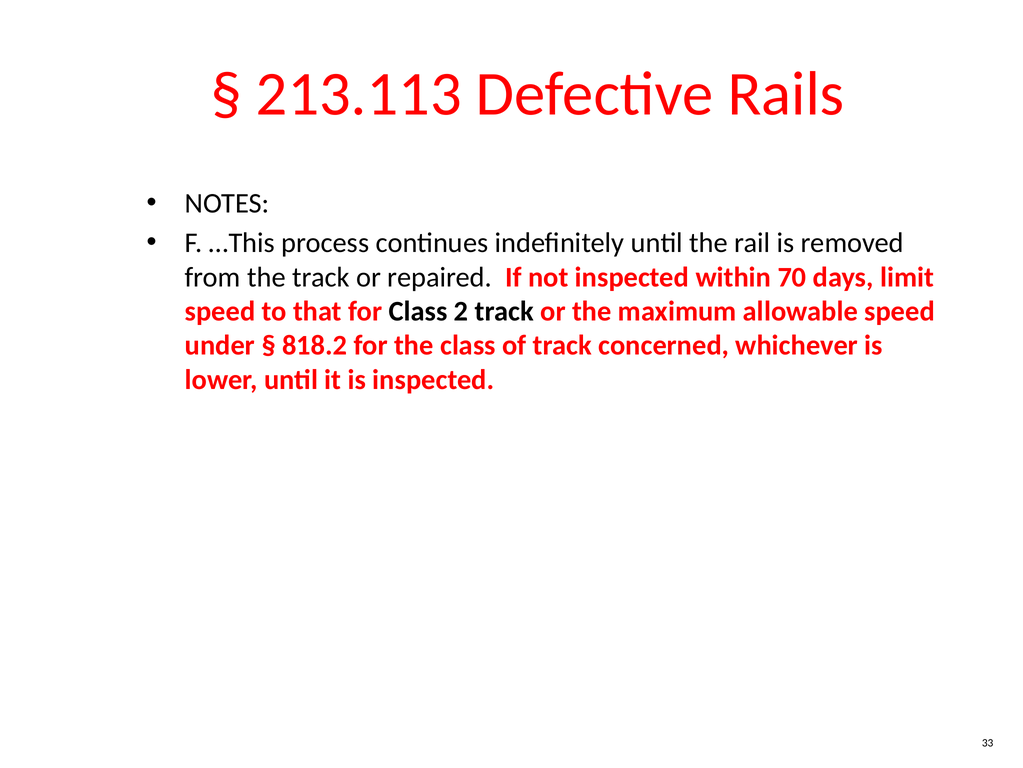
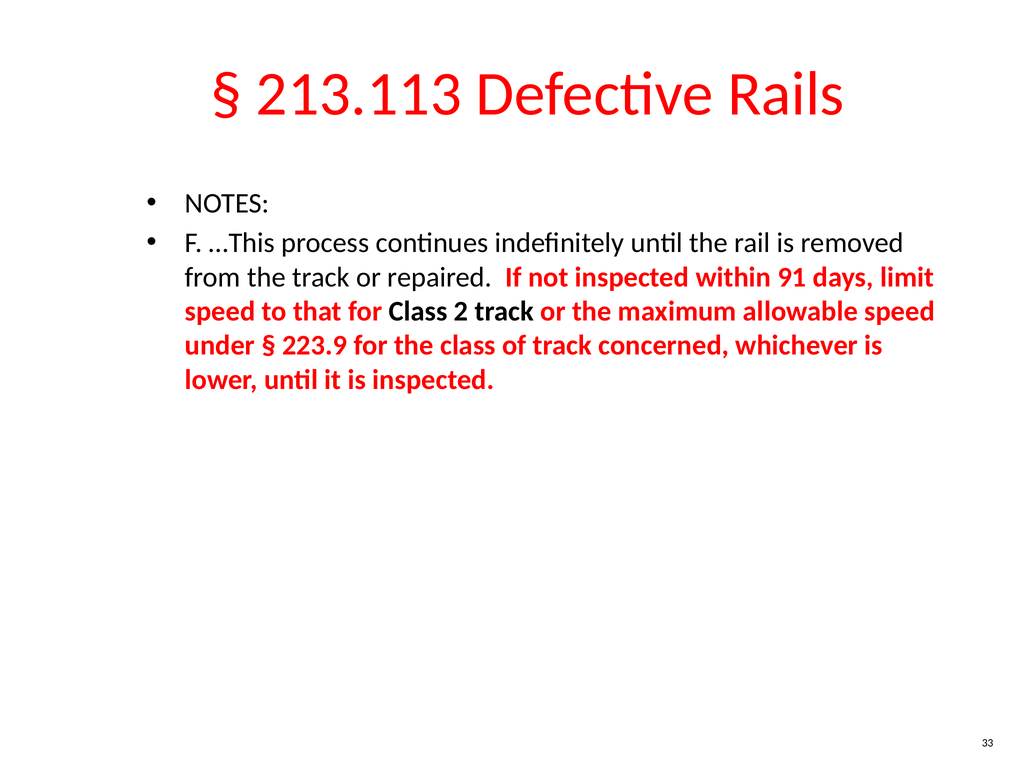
70: 70 -> 91
818.2: 818.2 -> 223.9
